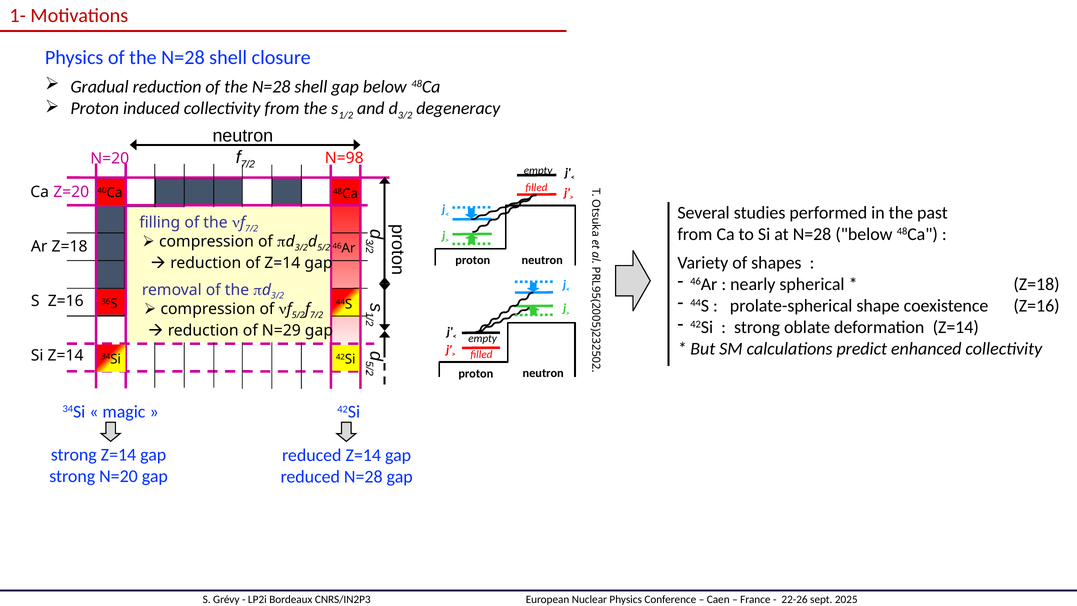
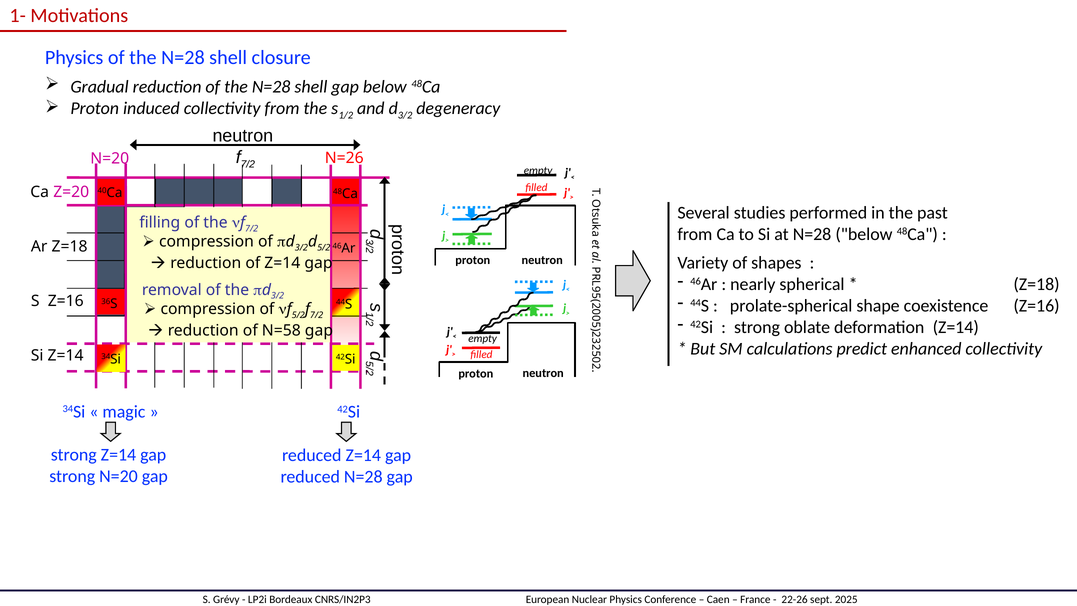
N=98: N=98 -> N=26
N=29: N=29 -> N=58
